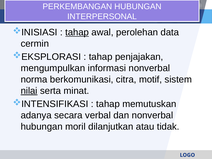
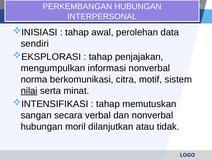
tahap at (77, 32) underline: present -> none
cermin: cermin -> sendiri
adanya: adanya -> sangan
